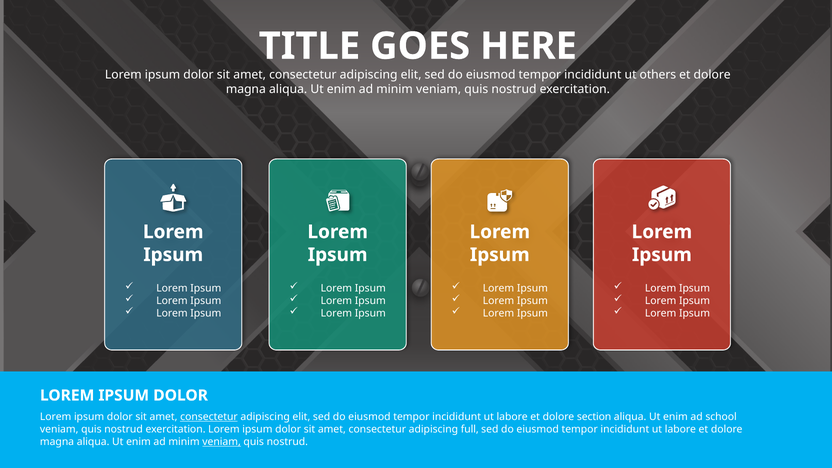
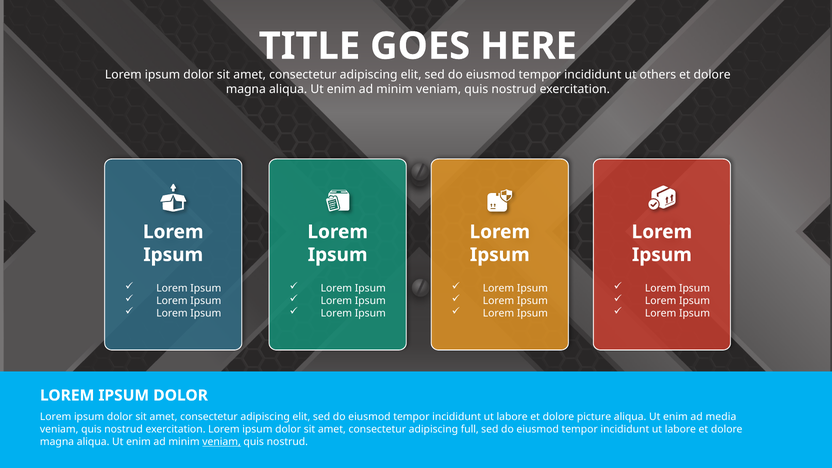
consectetur at (209, 417) underline: present -> none
section: section -> picture
school: school -> media
